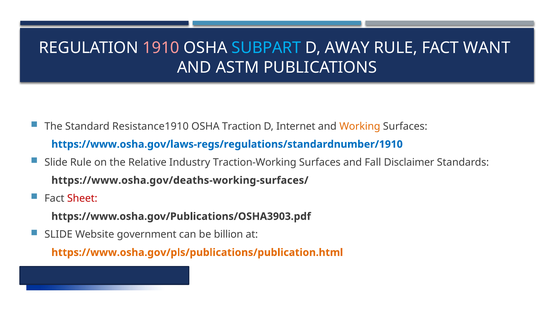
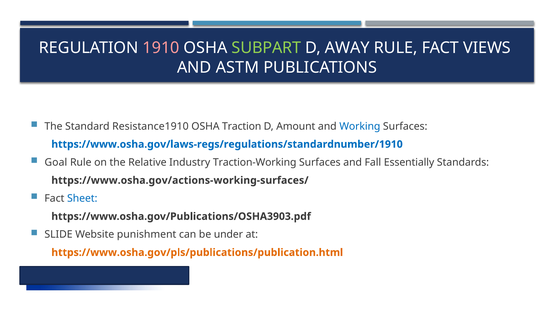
SUBPART colour: light blue -> light green
WANT: WANT -> VIEWS
Internet: Internet -> Amount
Working colour: orange -> blue
Slide at (56, 162): Slide -> Goal
Disclaimer: Disclaimer -> Essentially
https://www.osha.gov/deaths-working-surfaces/: https://www.osha.gov/deaths-working-surfaces/ -> https://www.osha.gov/actions-working-surfaces/
Sheet colour: red -> blue
government: government -> punishment
billion: billion -> under
